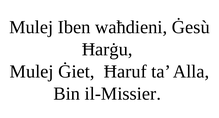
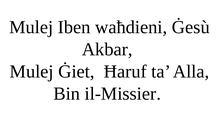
Ħarġu: Ħarġu -> Akbar
